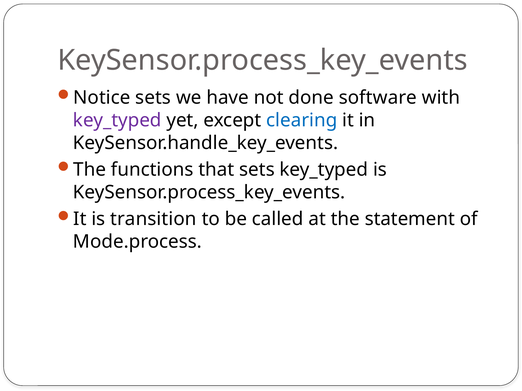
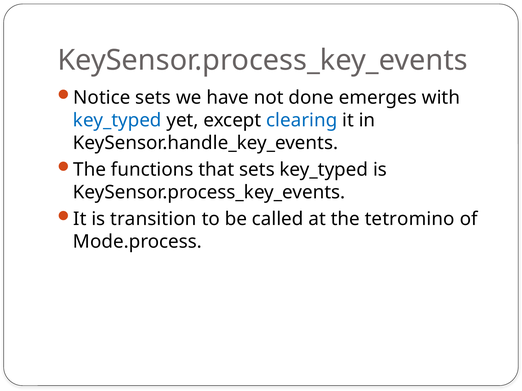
software: software -> emerges
key_typed at (117, 120) colour: purple -> blue
statement: statement -> tetromino
